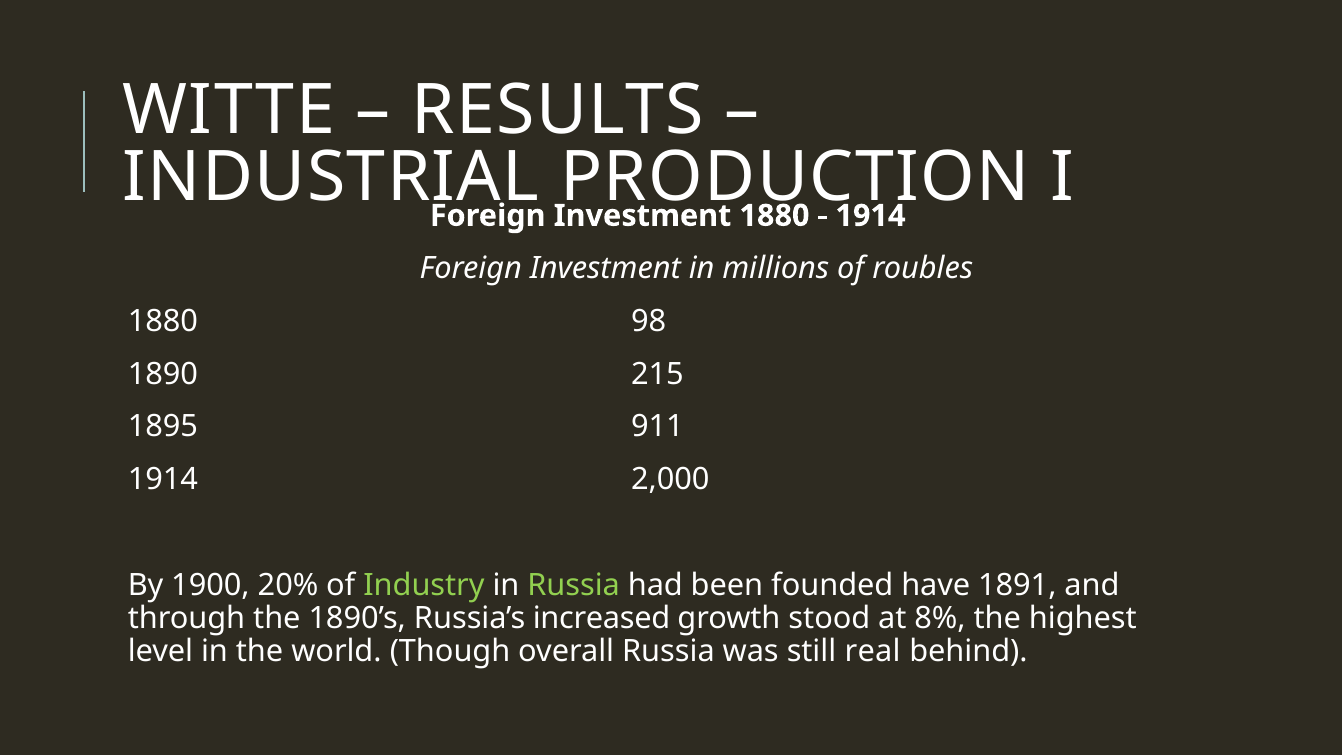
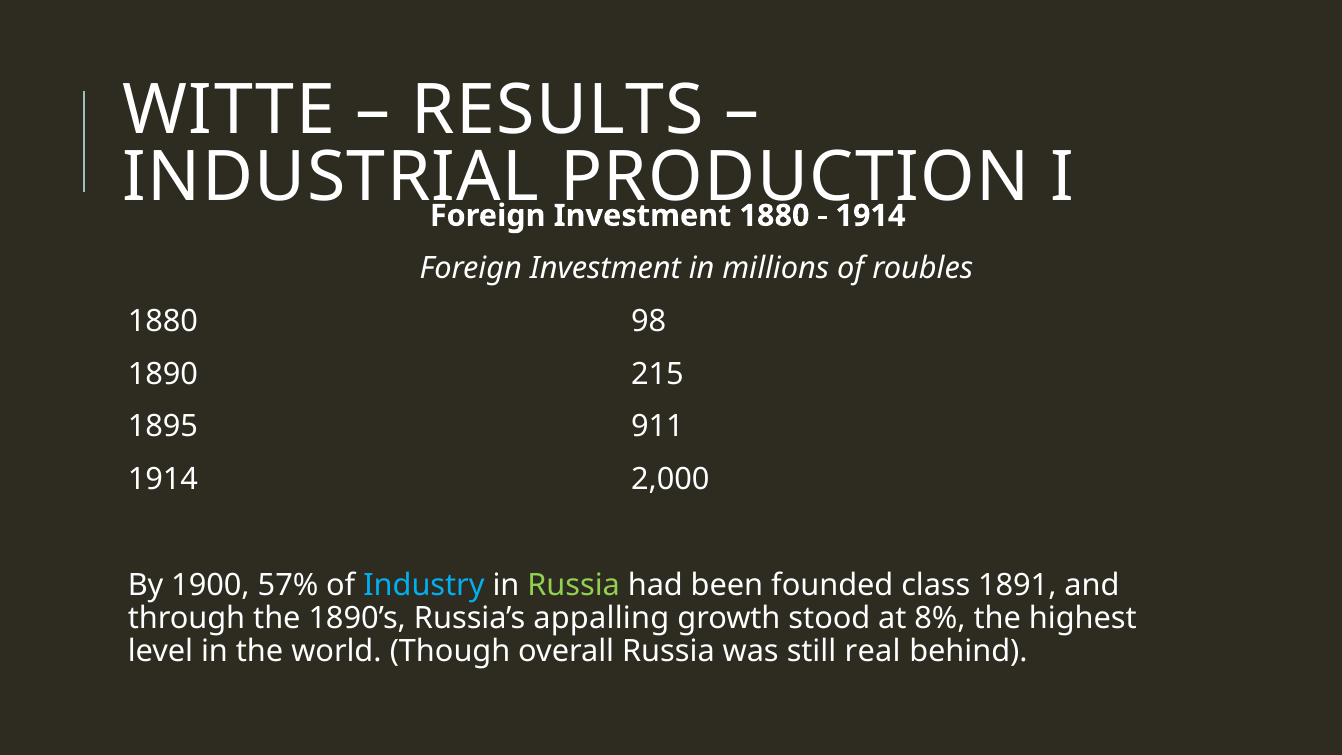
20%: 20% -> 57%
Industry colour: light green -> light blue
have: have -> class
increased: increased -> appalling
